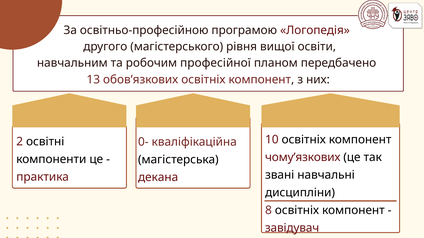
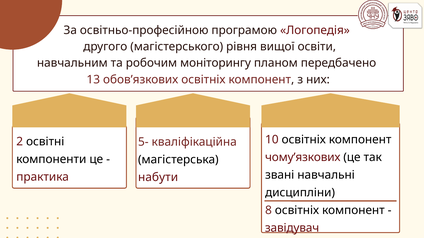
професійної: професійної -> моніторингу
0-: 0- -> 5-
декана: декана -> набути
